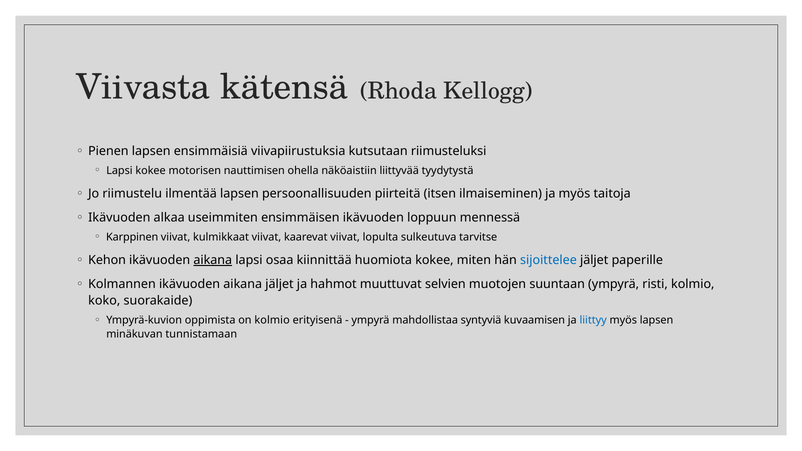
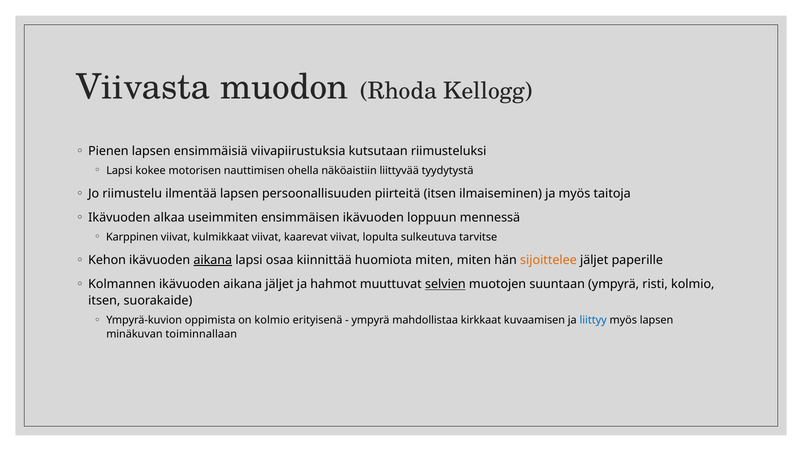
kätensä: kätensä -> muodon
huomiota kokee: kokee -> miten
sijoittelee colour: blue -> orange
selvien underline: none -> present
koko at (104, 301): koko -> itsen
syntyviä: syntyviä -> kirkkaat
tunnistamaan: tunnistamaan -> toiminnallaan
